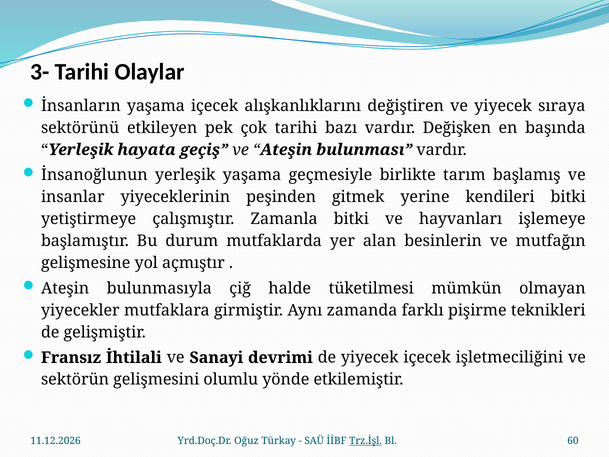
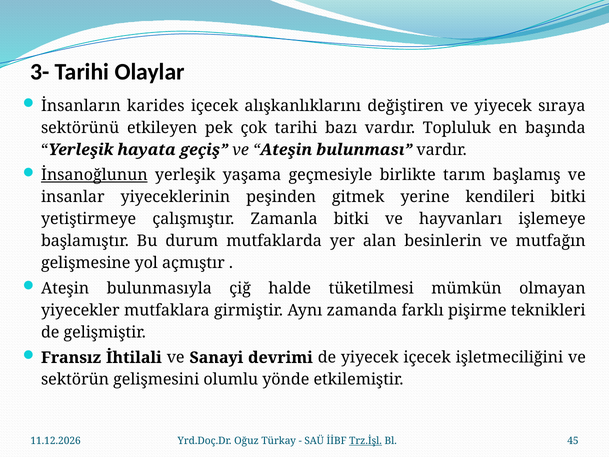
İnsanların yaşama: yaşama -> karides
Değişken: Değişken -> Topluluk
İnsanoğlunun underline: none -> present
60: 60 -> 45
